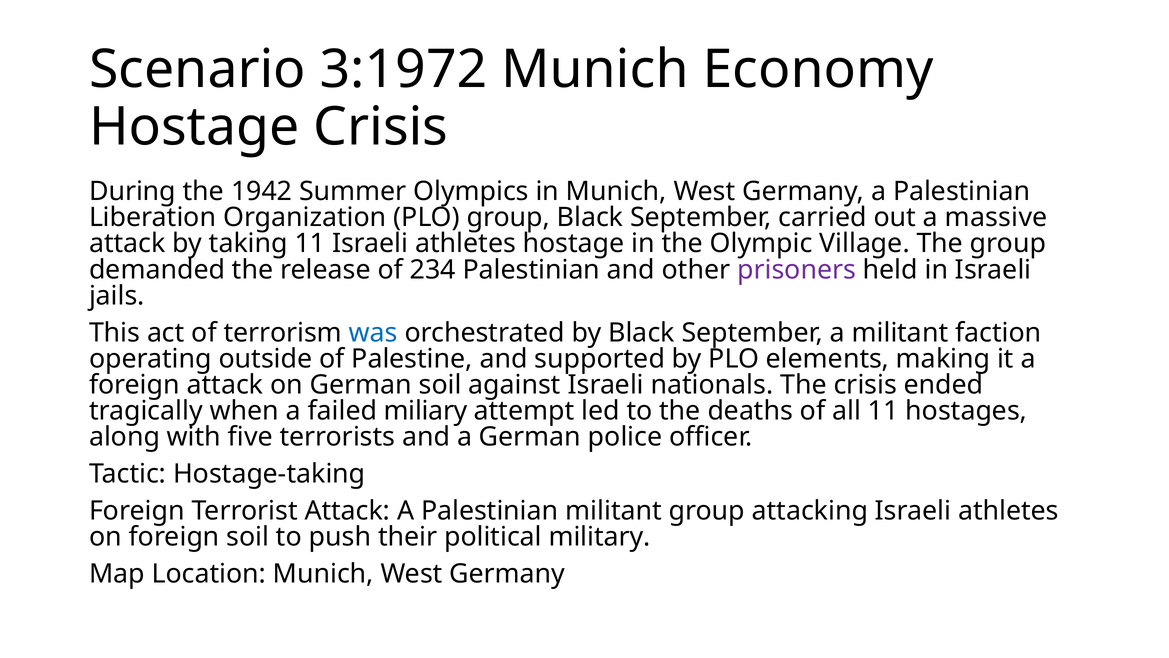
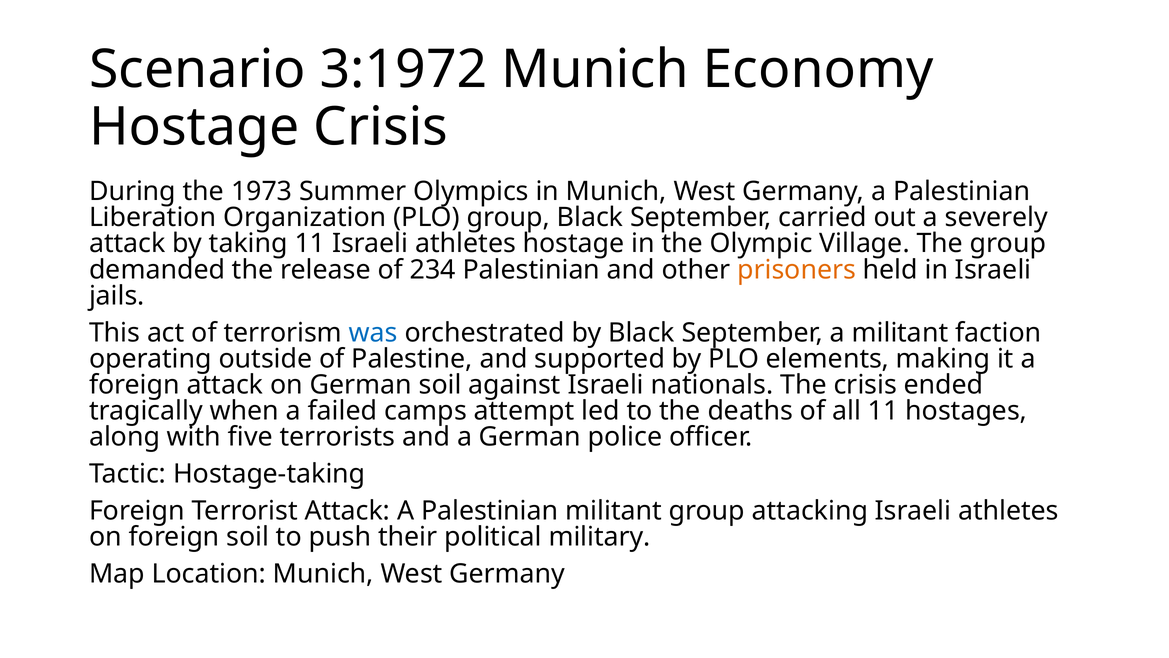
1942: 1942 -> 1973
massive: massive -> severely
prisoners colour: purple -> orange
miliary: miliary -> camps
